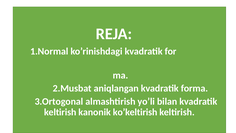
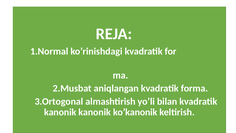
keltirish at (60, 112): keltirish -> kanonik
ko’keltirish: ko’keltirish -> ko’kanonik
